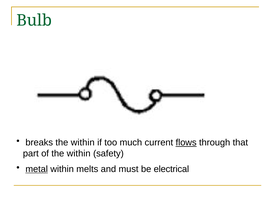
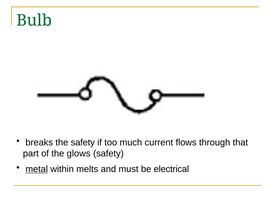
breaks the within: within -> safety
flows underline: present -> none
of the within: within -> glows
